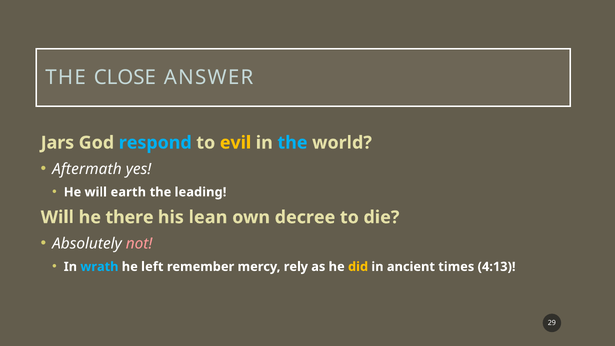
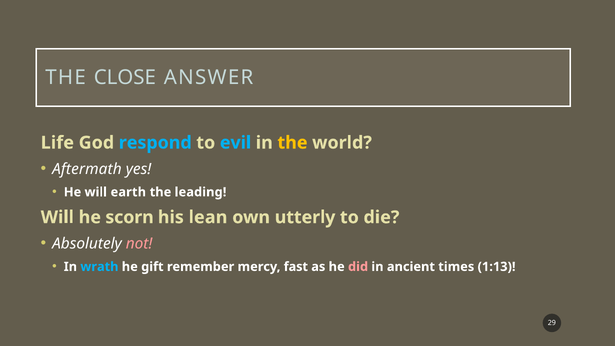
Jars: Jars -> Life
evil colour: yellow -> light blue
the at (292, 143) colour: light blue -> yellow
there: there -> scorn
decree: decree -> utterly
left: left -> gift
rely: rely -> fast
did colour: yellow -> pink
4:13: 4:13 -> 1:13
